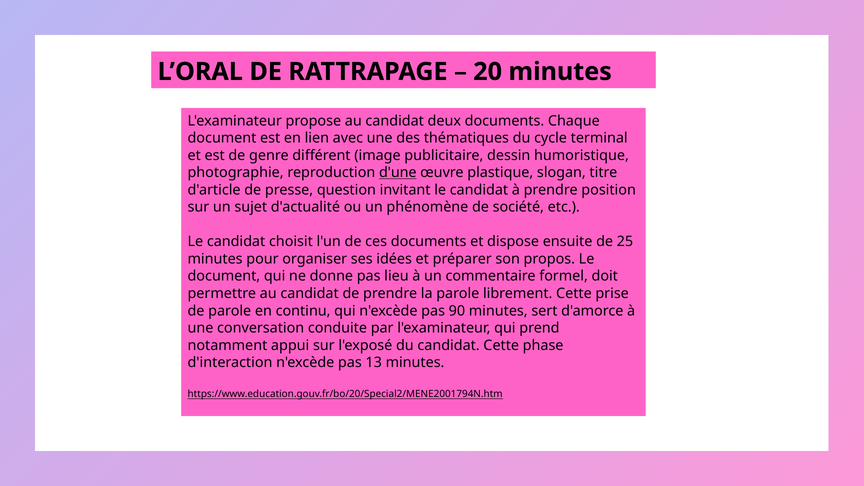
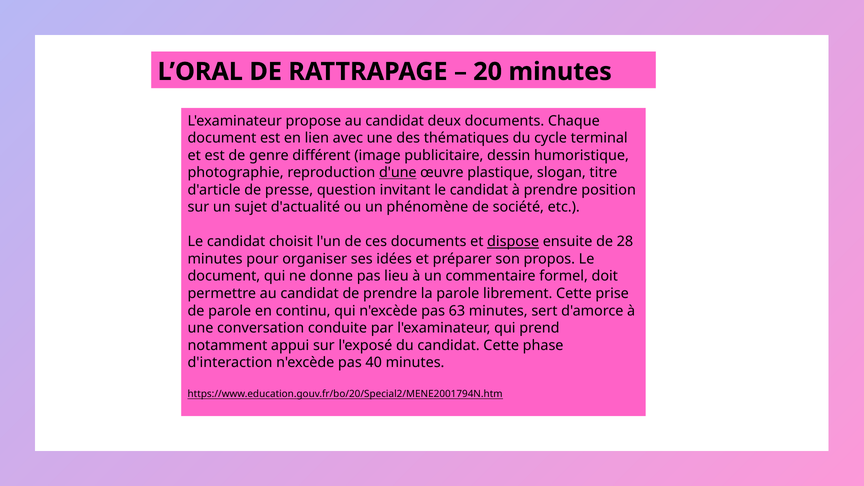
dispose underline: none -> present
25: 25 -> 28
90: 90 -> 63
13: 13 -> 40
